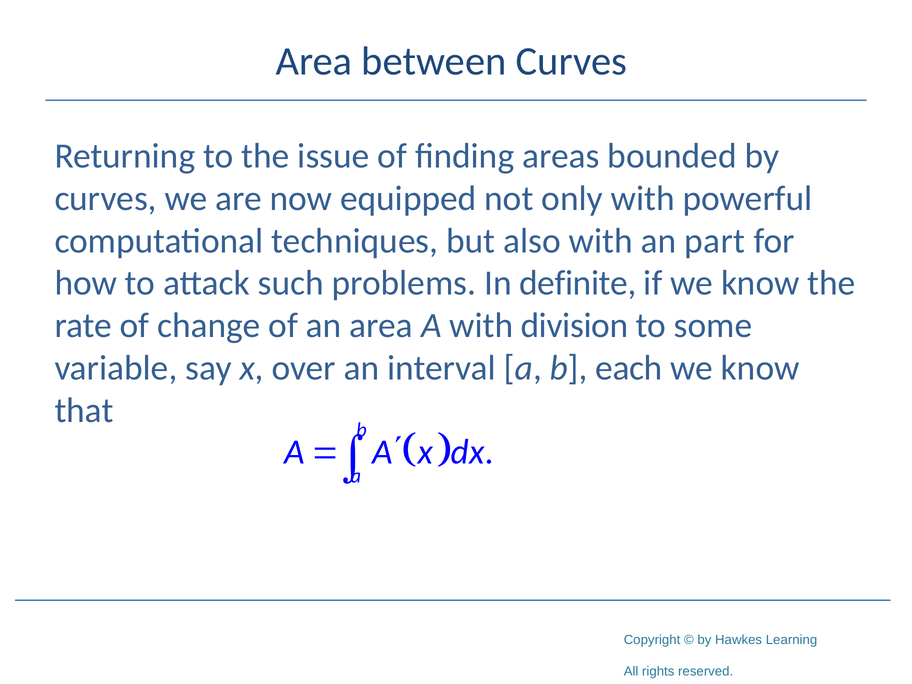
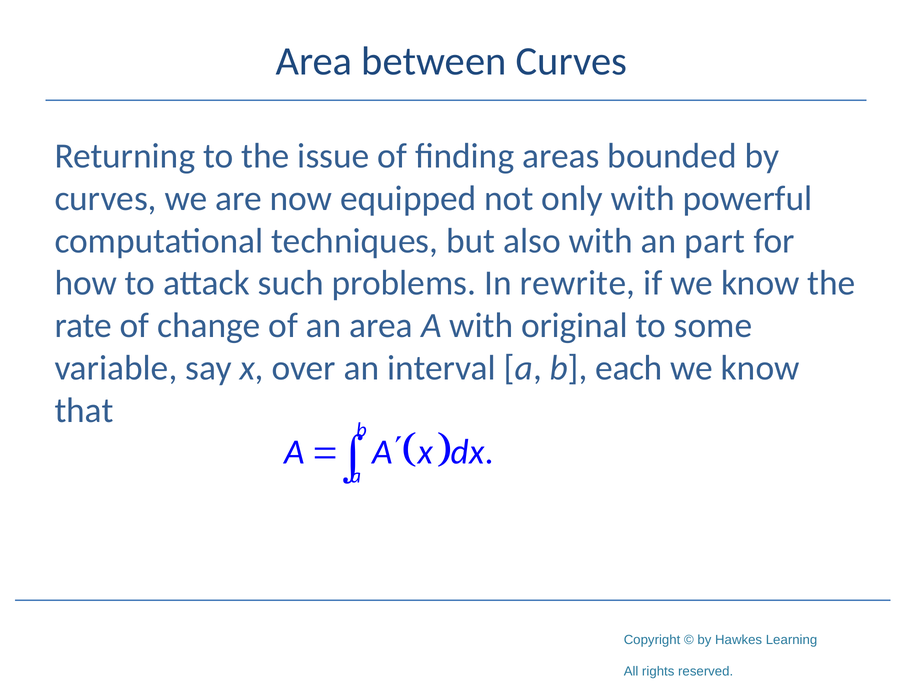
definite: definite -> rewrite
division: division -> original
